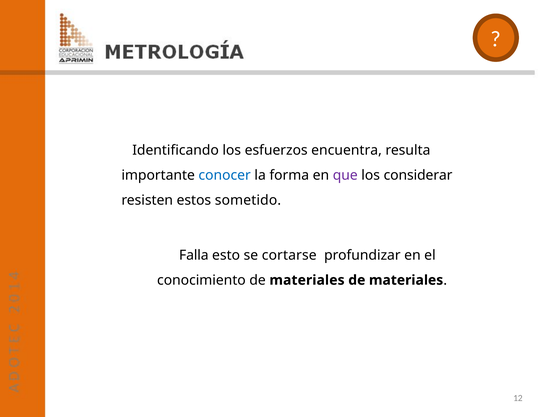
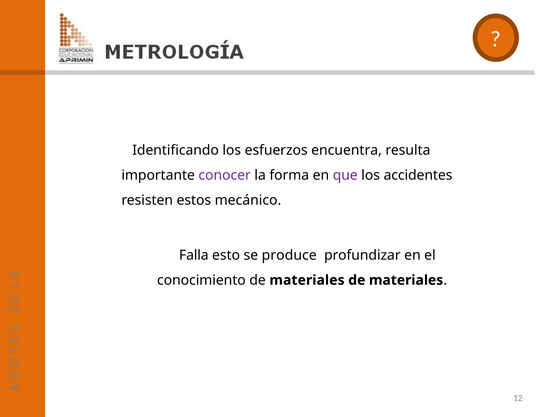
conocer colour: blue -> purple
considerar: considerar -> accidentes
sometido: sometido -> mecánico
cortarse: cortarse -> produce
